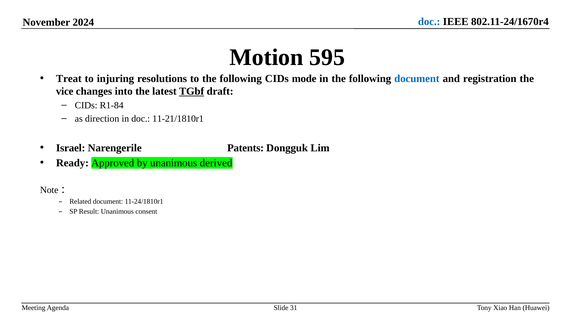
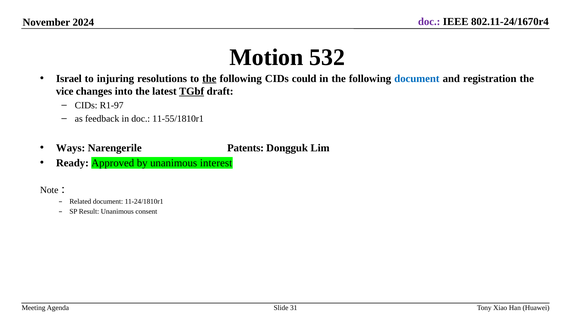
doc at (429, 22) colour: blue -> purple
595: 595 -> 532
Treat: Treat -> Israel
the at (209, 79) underline: none -> present
mode: mode -> could
R1-84: R1-84 -> R1-97
direction: direction -> feedback
11-21/1810r1: 11-21/1810r1 -> 11-55/1810r1
Israel: Israel -> Ways
derived: derived -> interest
